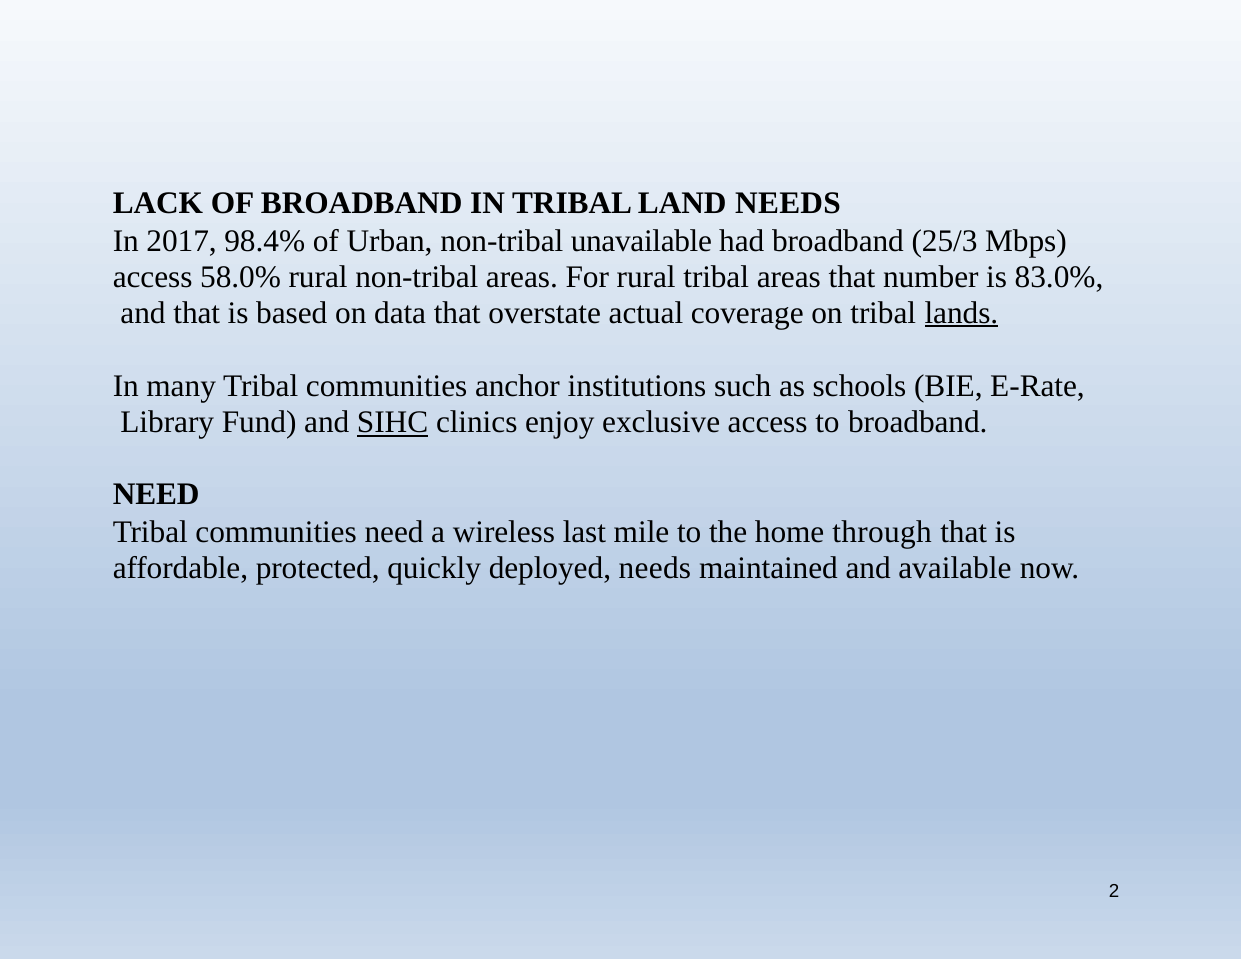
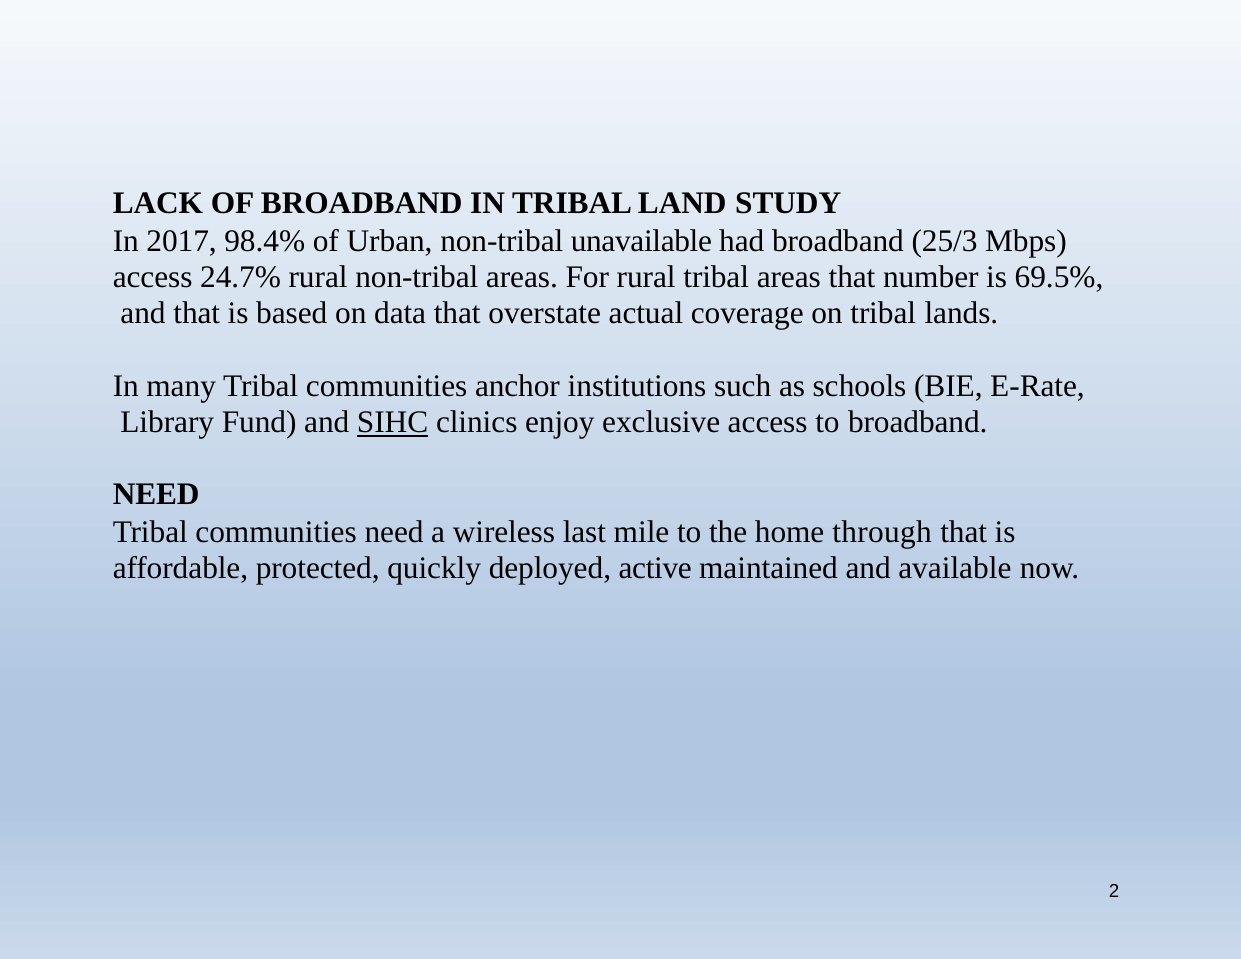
LAND NEEDS: NEEDS -> STUDY
58.0%: 58.0% -> 24.7%
83.0%: 83.0% -> 69.5%
lands underline: present -> none
deployed needs: needs -> active
